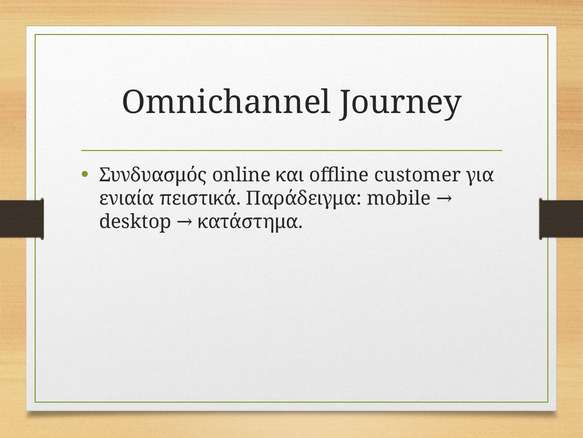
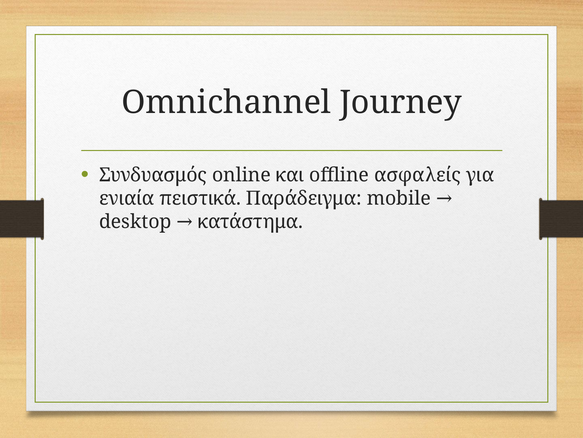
customer: customer -> ασφαλείς
